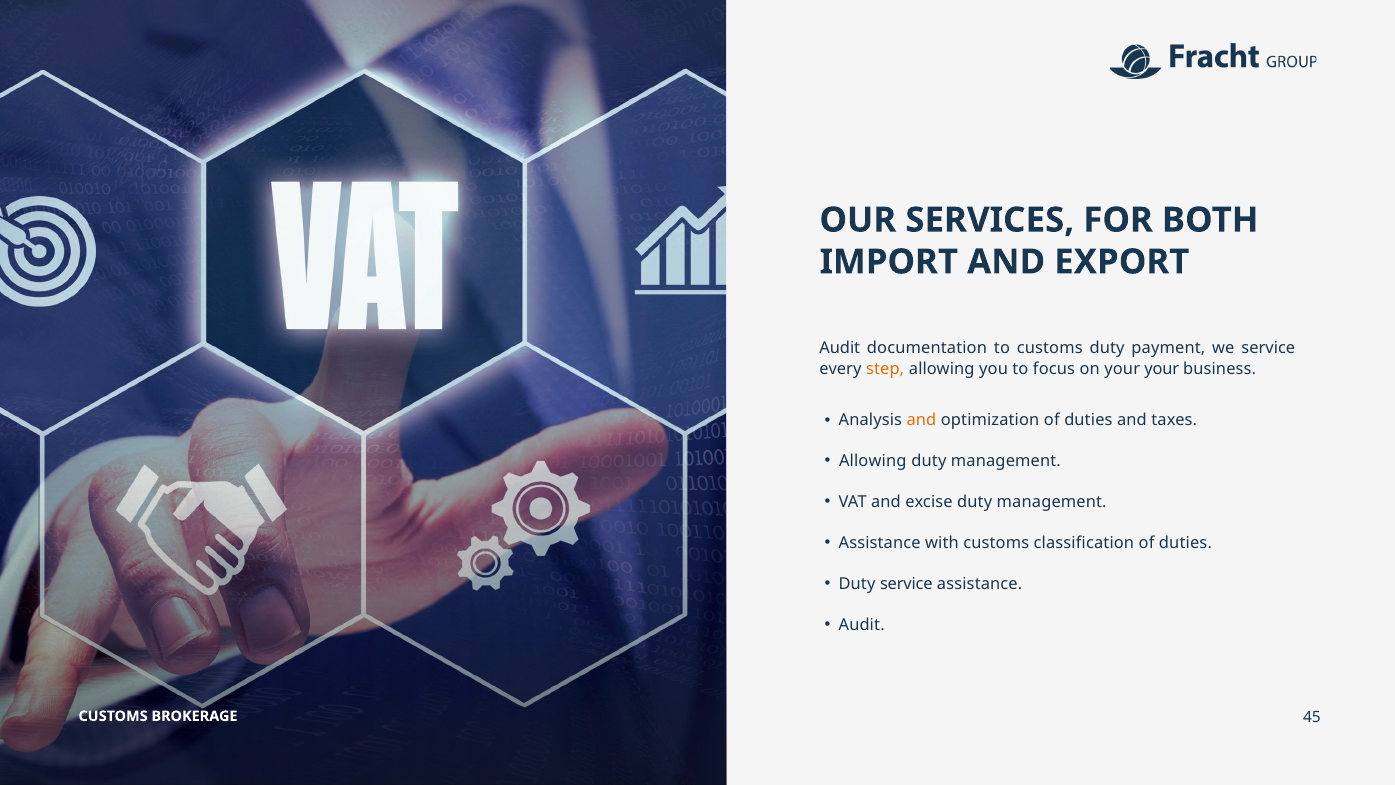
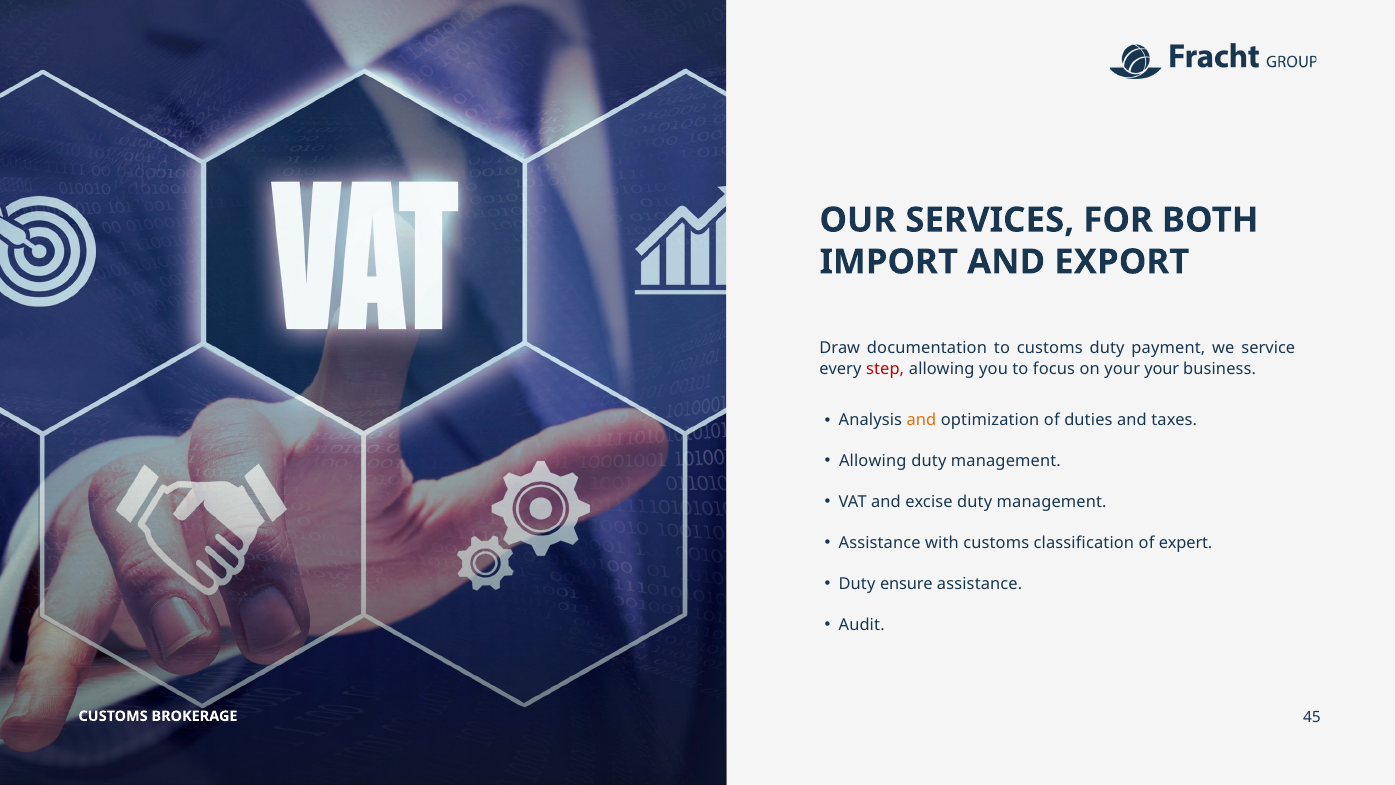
Audit at (840, 348): Audit -> Draw
step colour: orange -> red
classification of duties: duties -> expert
Duty service: service -> ensure
